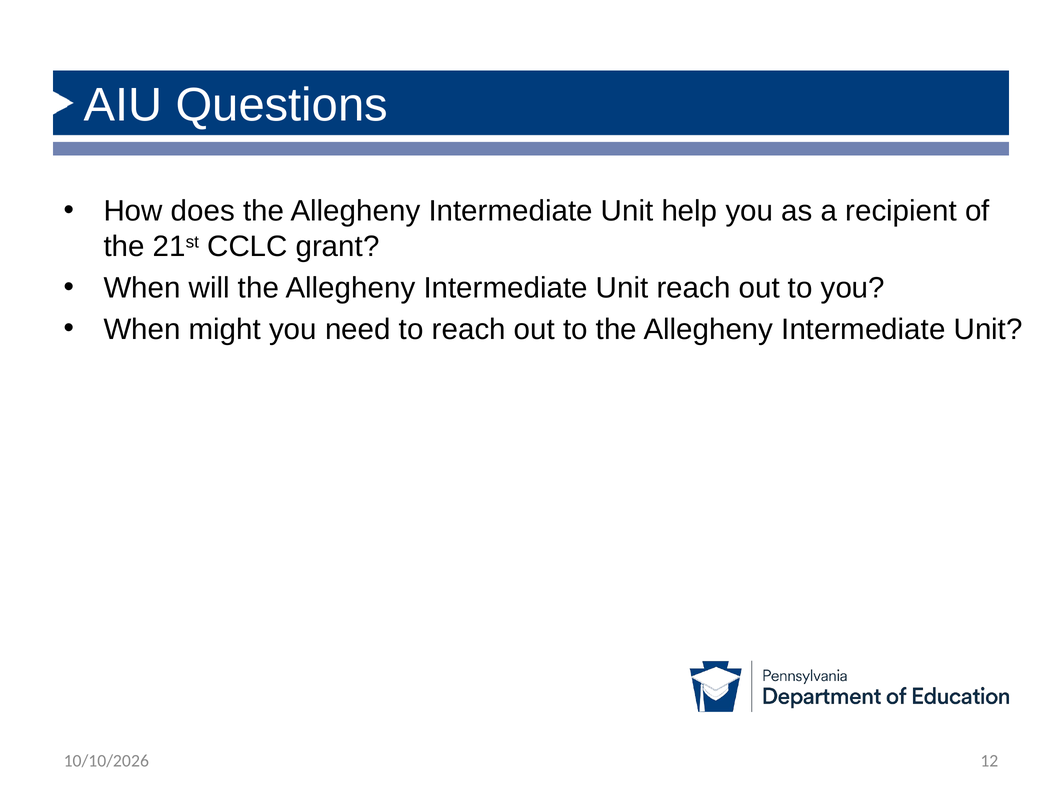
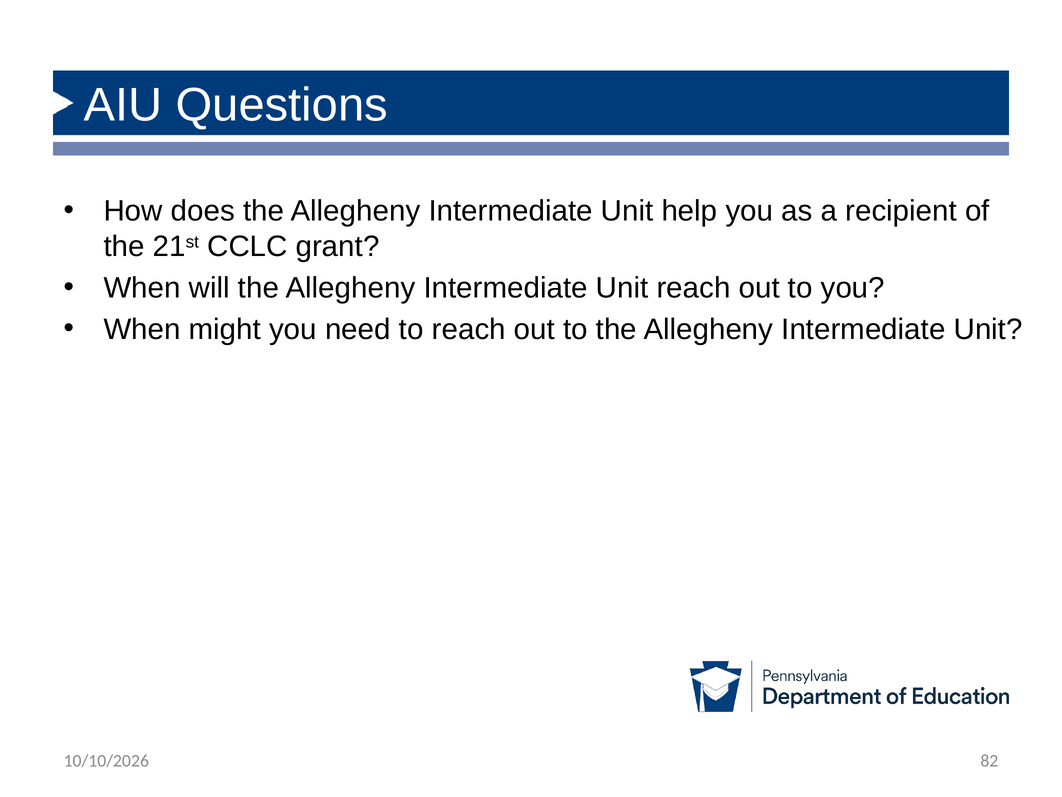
12: 12 -> 82
